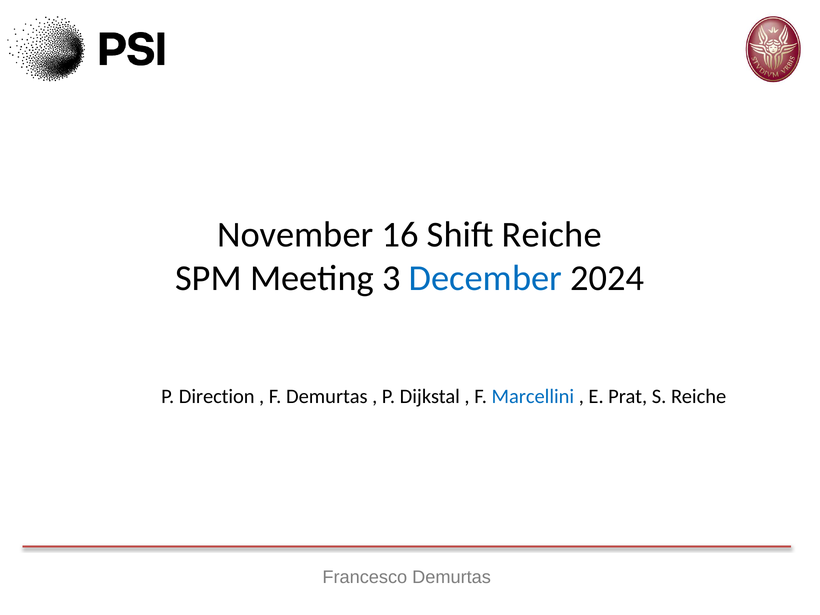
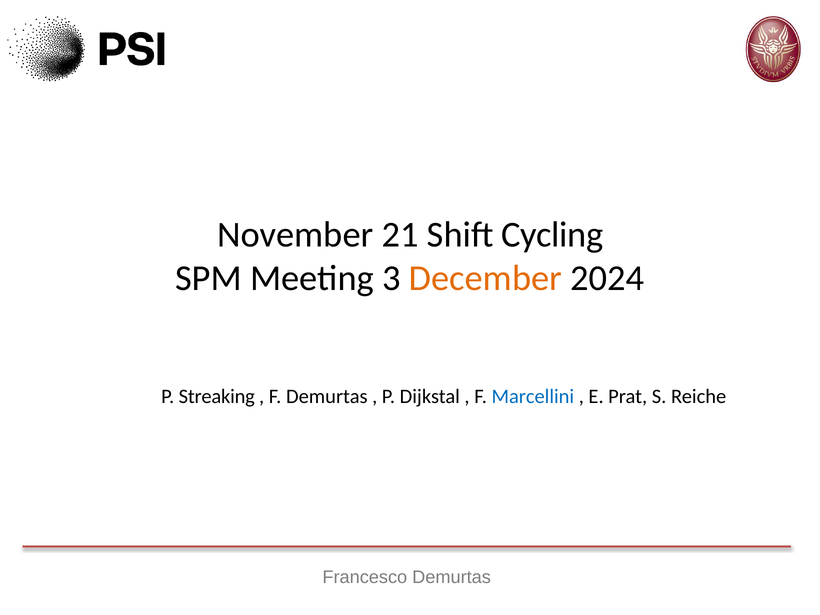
16: 16 -> 21
Shift Reiche: Reiche -> Cycling
December colour: blue -> orange
Direction: Direction -> Streaking
